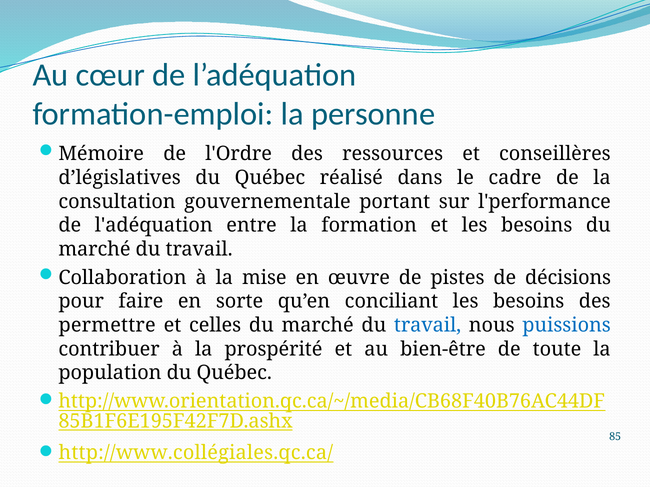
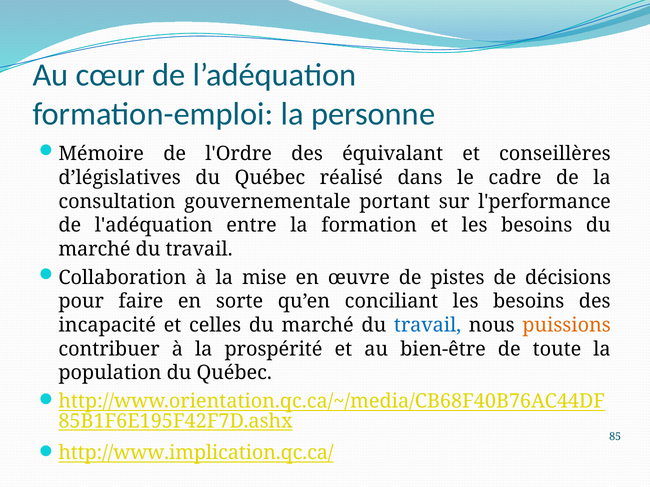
ressources: ressources -> équivalant
permettre: permettre -> incapacité
puissions colour: blue -> orange
http://www.collégiales.qc.ca/: http://www.collégiales.qc.ca/ -> http://www.implication.qc.ca/
